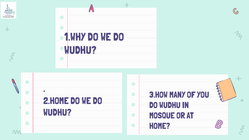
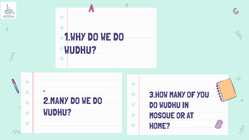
2.HOME: 2.HOME -> 2.MANY
